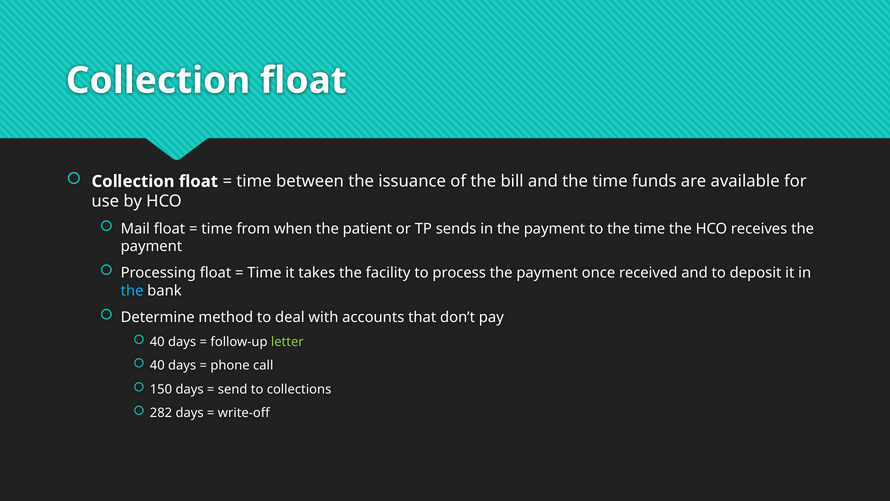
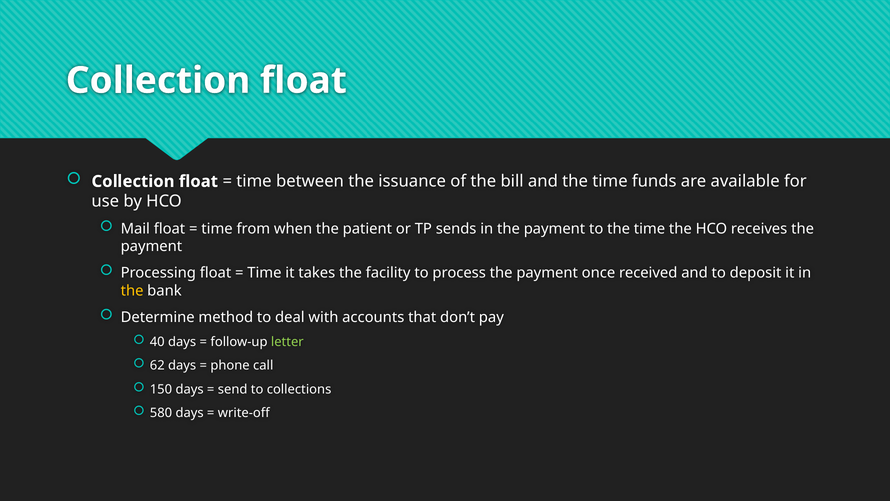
the at (132, 291) colour: light blue -> yellow
40 at (157, 365): 40 -> 62
282: 282 -> 580
